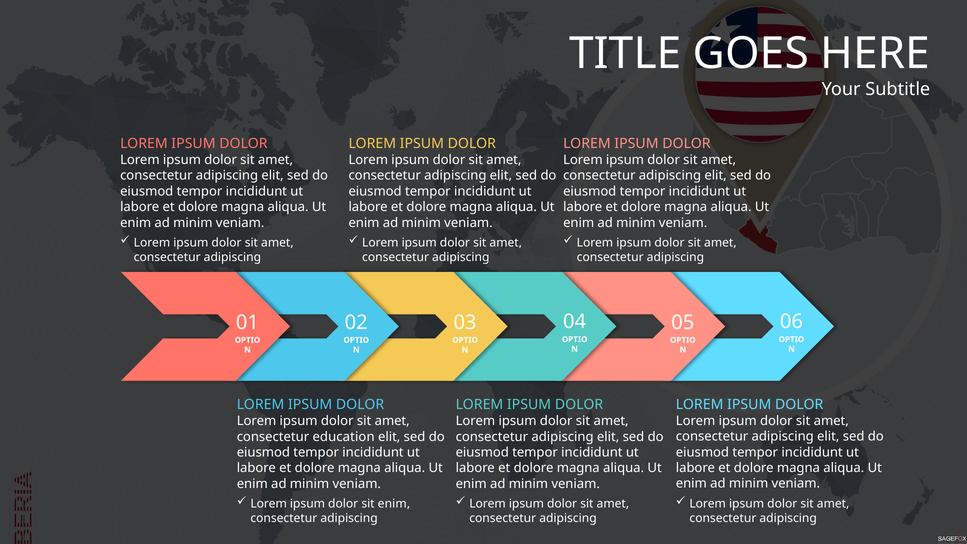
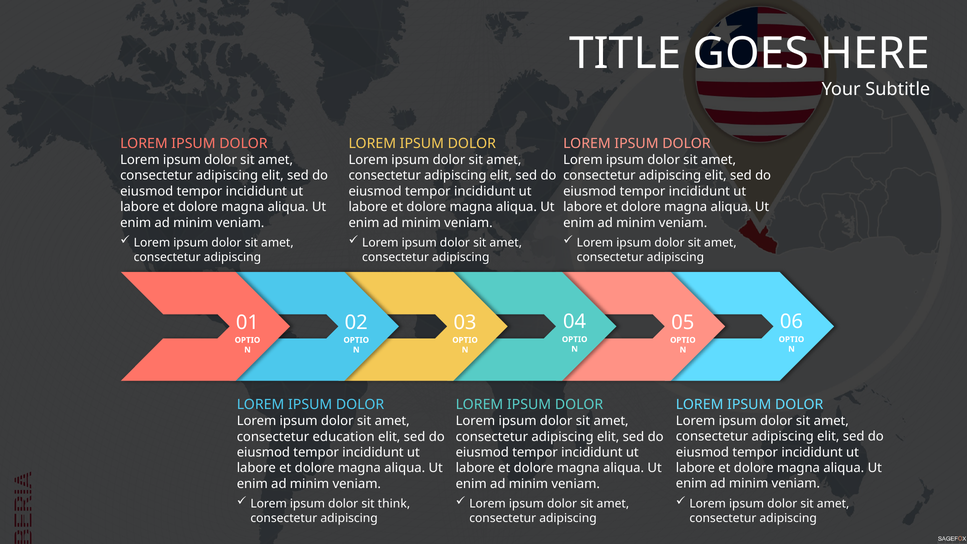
sit enim: enim -> think
